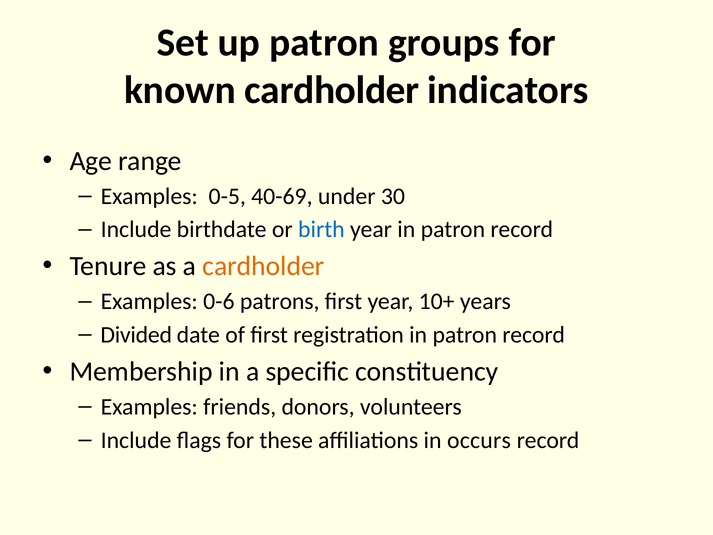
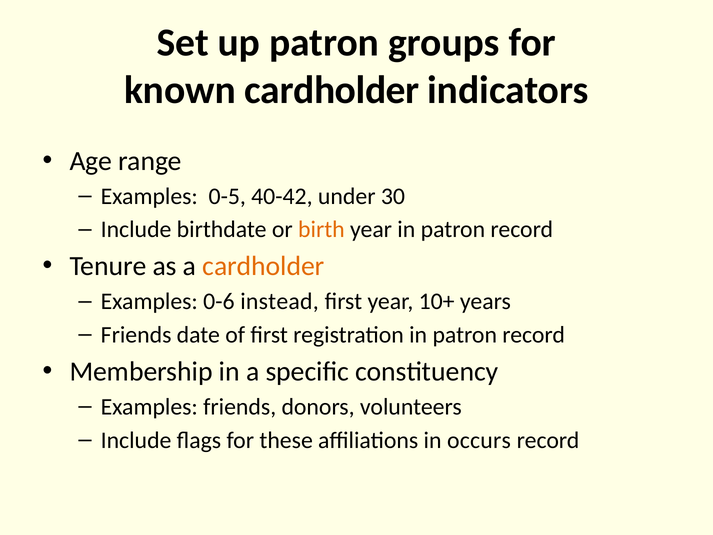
40-69: 40-69 -> 40-42
birth colour: blue -> orange
patrons: patrons -> instead
Divided at (136, 335): Divided -> Friends
